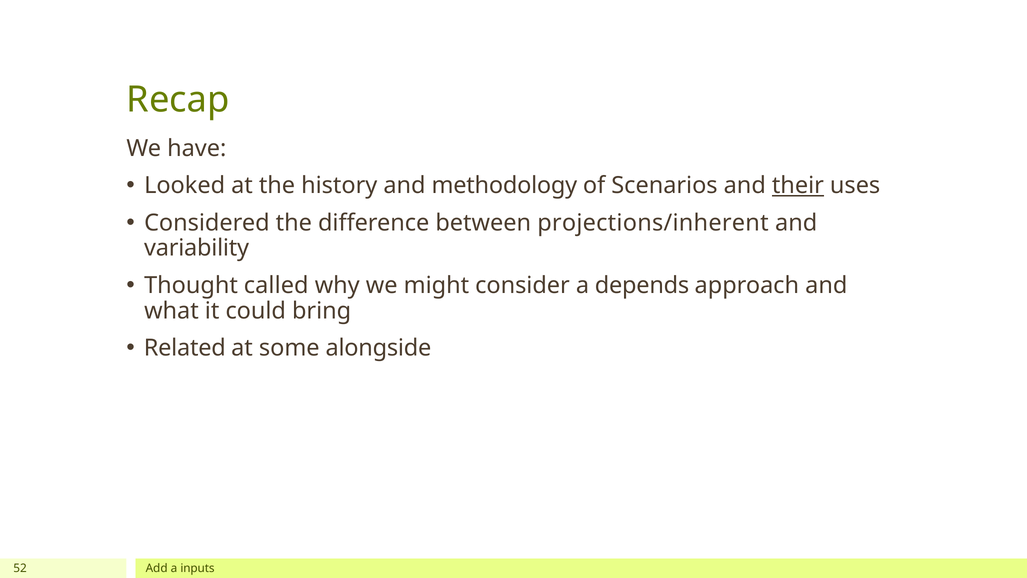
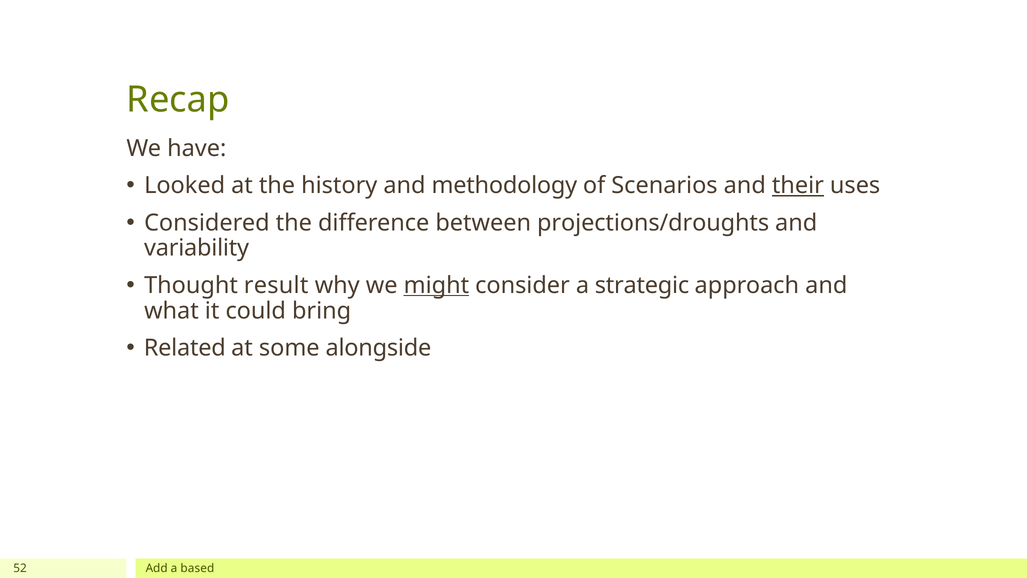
projections/inherent: projections/inherent -> projections/droughts
called: called -> result
might underline: none -> present
depends: depends -> strategic
inputs: inputs -> based
